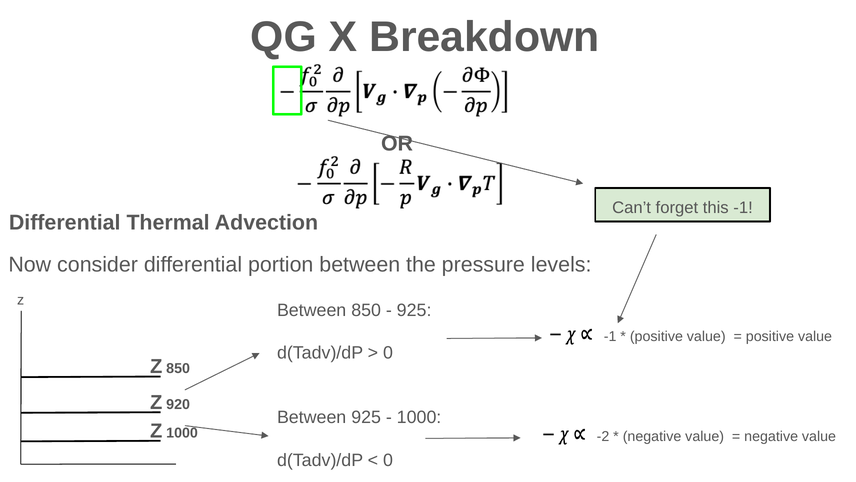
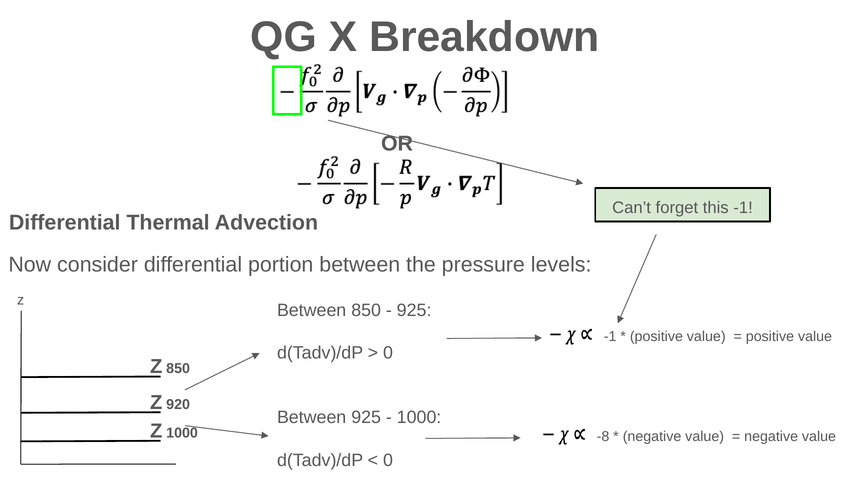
-2: -2 -> -8
